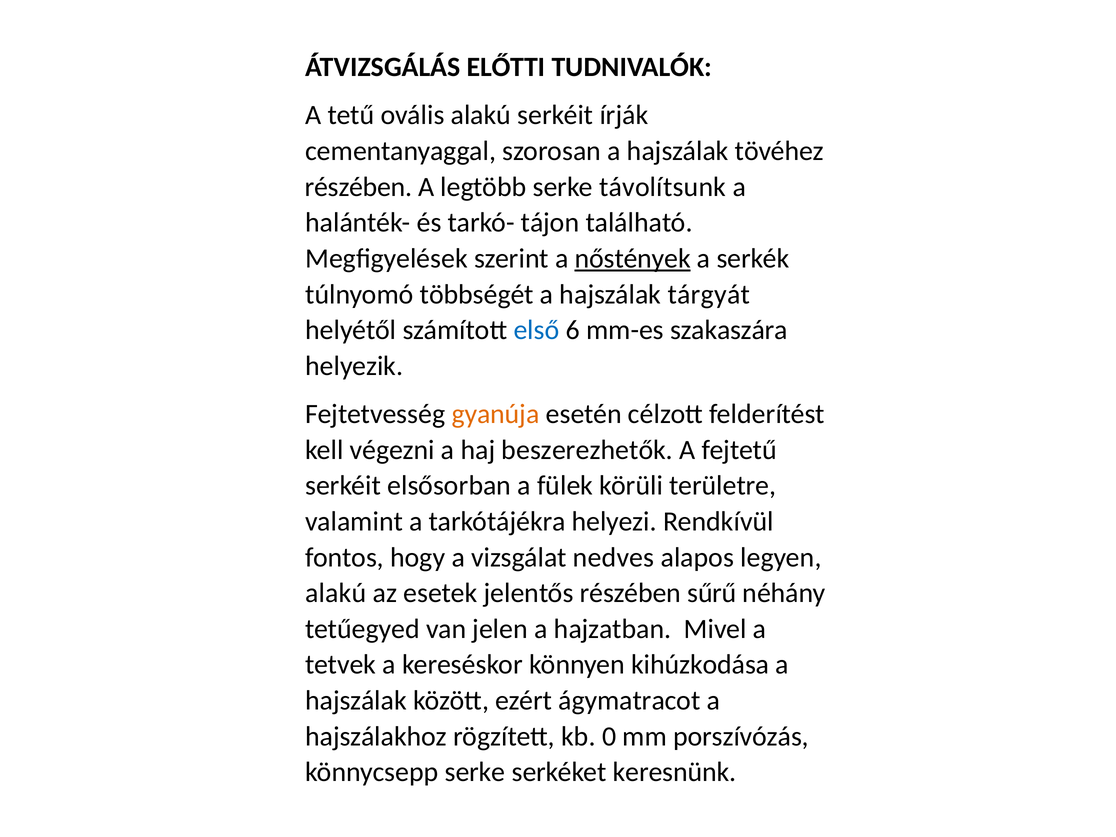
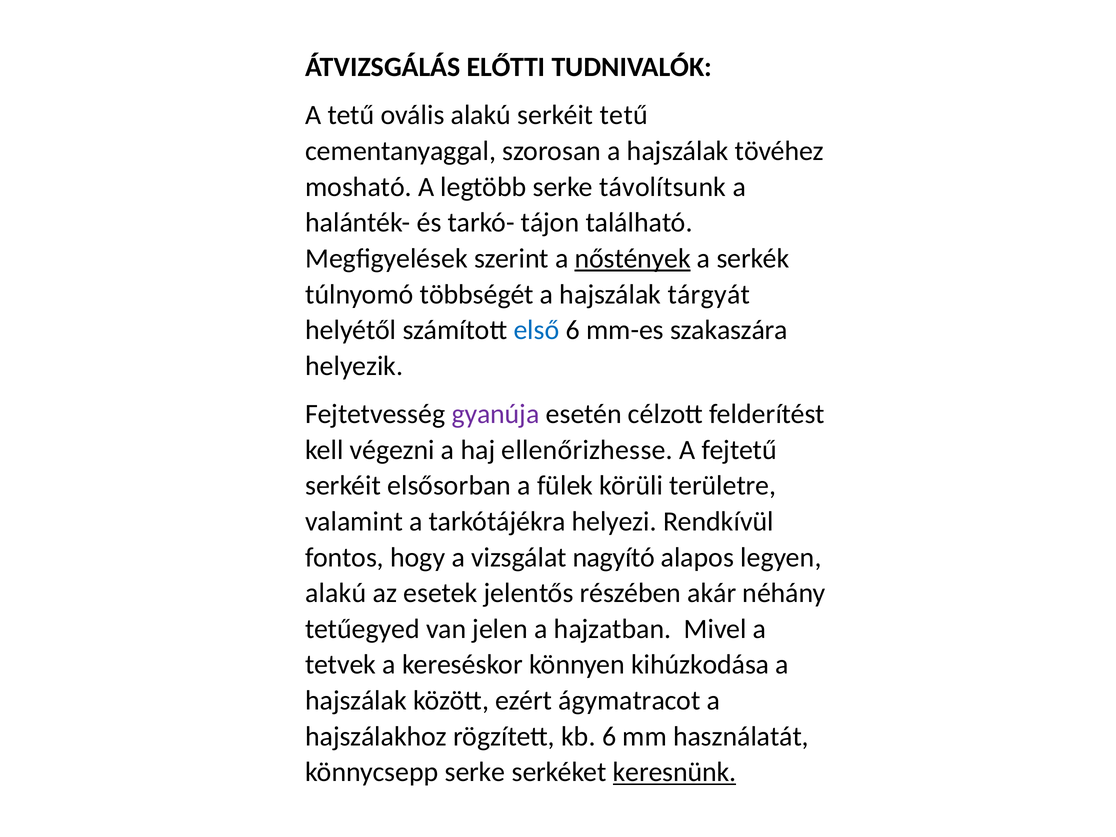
serkéit írják: írják -> tetű
részében at (359, 187): részében -> mosható
gyanúja colour: orange -> purple
beszerezhetők: beszerezhetők -> ellenőrizhesse
nedves: nedves -> nagyító
sűrű: sűrű -> akár
kb 0: 0 -> 6
porszívózás: porszívózás -> használatát
keresnünk underline: none -> present
